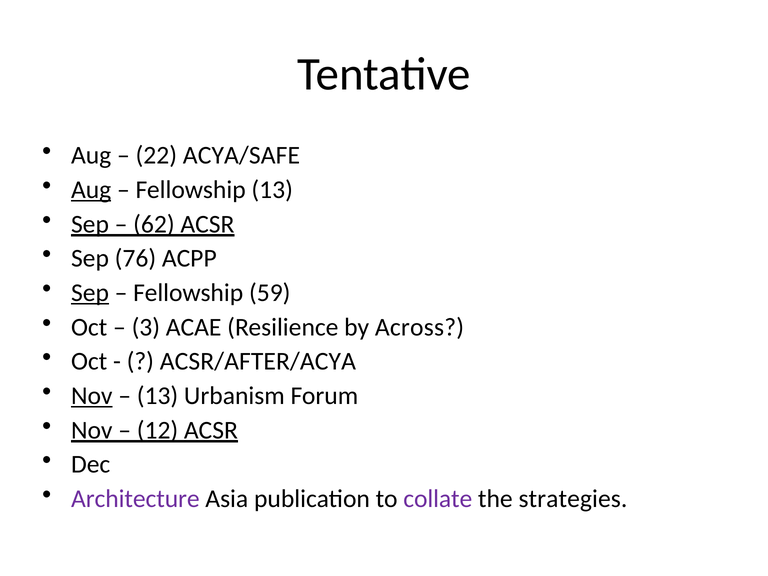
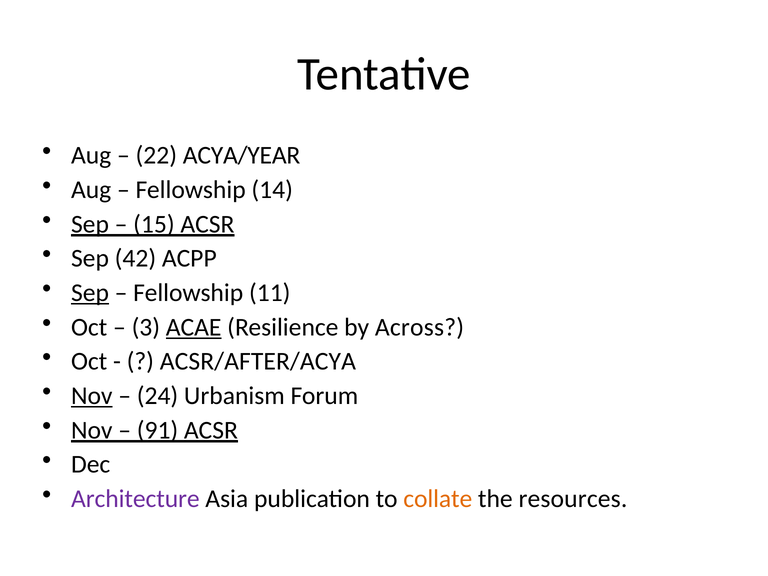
ACYA/SAFE: ACYA/SAFE -> ACYA/YEAR
Aug at (91, 190) underline: present -> none
Fellowship 13: 13 -> 14
62: 62 -> 15
76: 76 -> 42
59: 59 -> 11
ACAE underline: none -> present
13 at (158, 396): 13 -> 24
12: 12 -> 91
collate colour: purple -> orange
strategies: strategies -> resources
